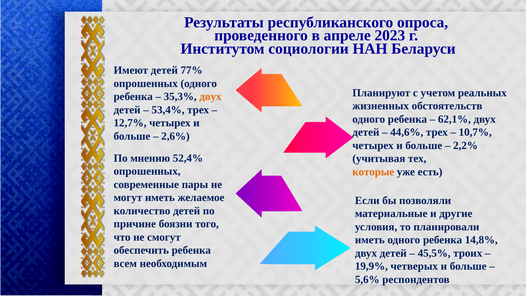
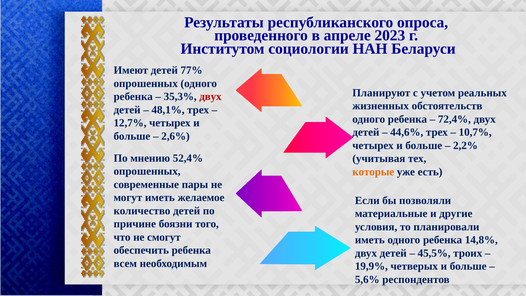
двух at (210, 97) colour: orange -> red
53,4%: 53,4% -> 48,1%
62,1%: 62,1% -> 72,4%
